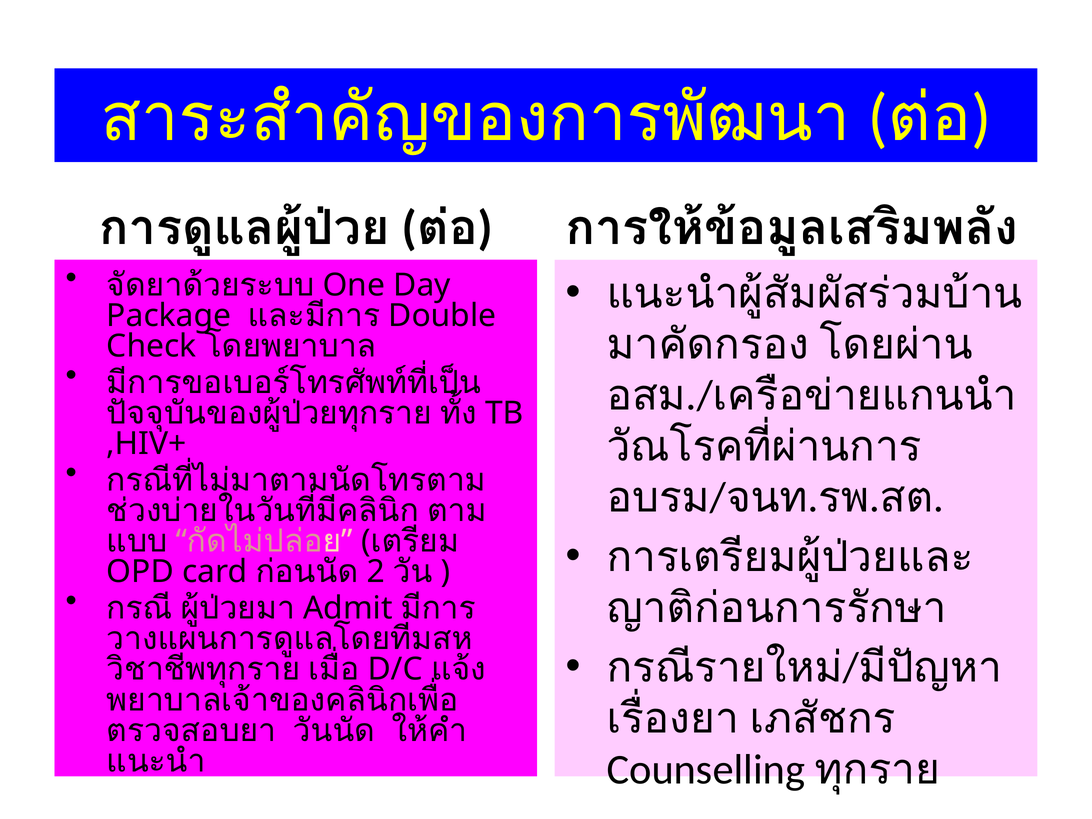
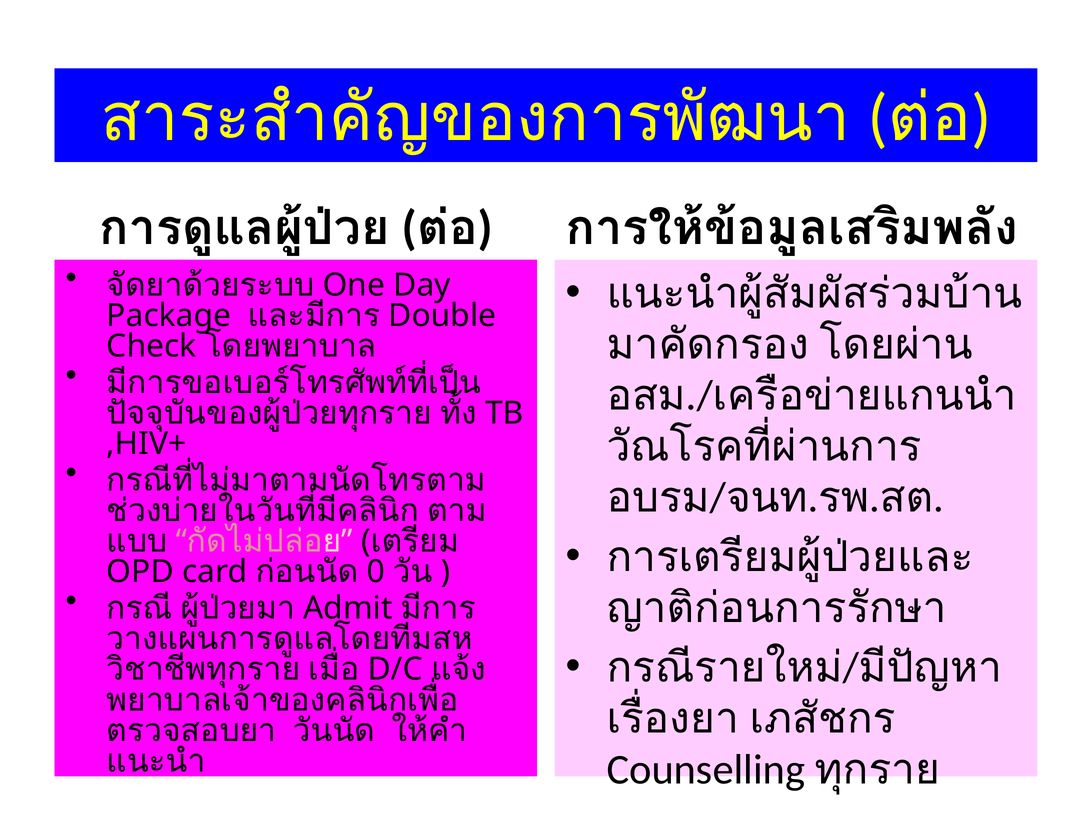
2: 2 -> 0
